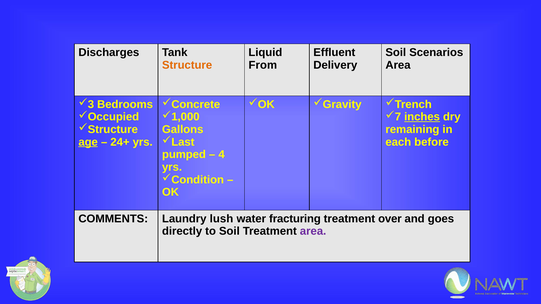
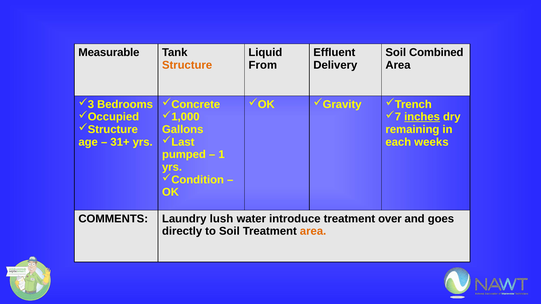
Discharges: Discharges -> Measurable
Scenarios: Scenarios -> Combined
age underline: present -> none
24+: 24+ -> 31+
before: before -> weeks
4: 4 -> 1
fracturing: fracturing -> introduce
area at (313, 231) colour: purple -> orange
